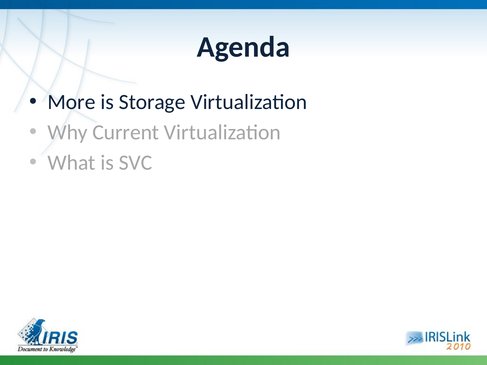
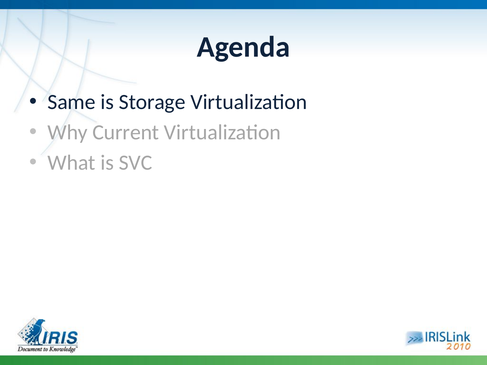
More: More -> Same
